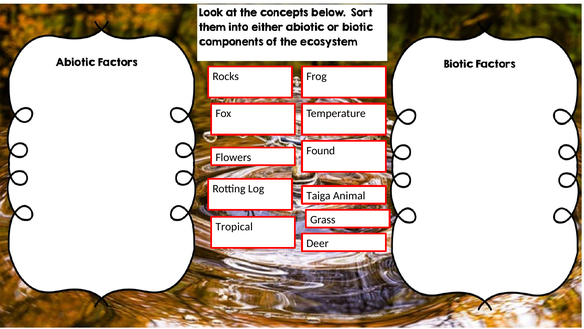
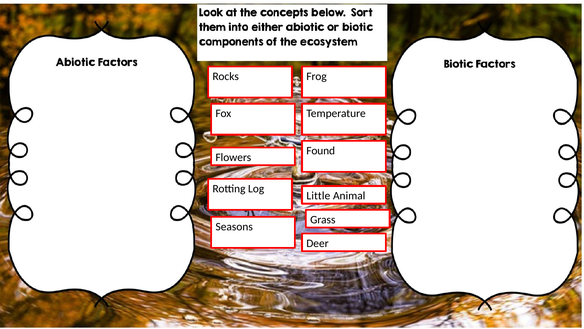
Taiga: Taiga -> Little
Tropical: Tropical -> Seasons
